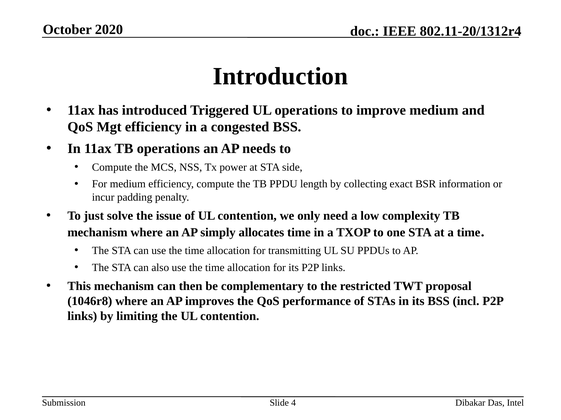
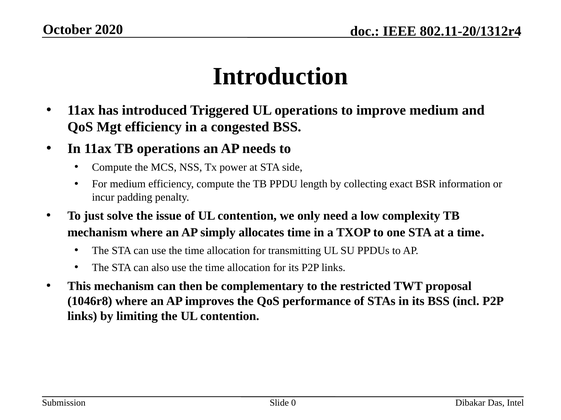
4: 4 -> 0
